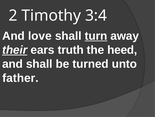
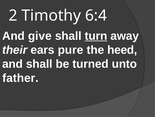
3:4: 3:4 -> 6:4
love: love -> give
their underline: present -> none
truth: truth -> pure
